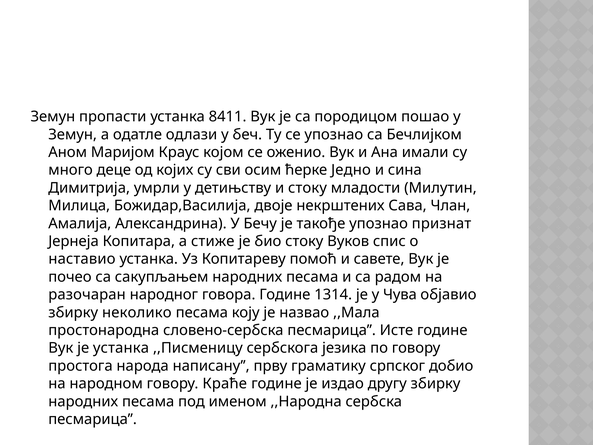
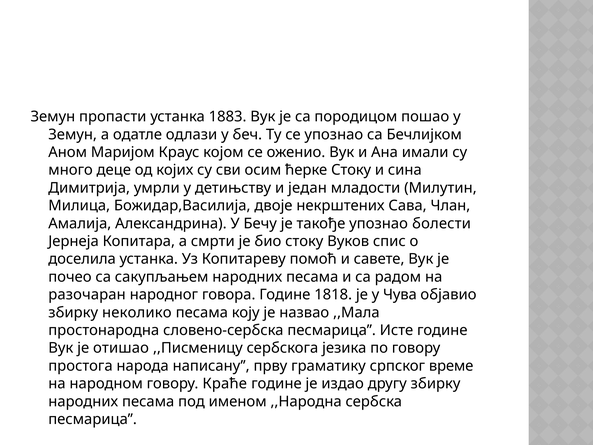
8411: 8411 -> 1883
ћерке Једно: Једно -> Стоку
и стоку: стоку -> један
признат: признат -> болести
стиже: стиже -> смрти
наставио: наставио -> доселила
1314: 1314 -> 1818
је устанка: устанка -> отишао
добио: добио -> време
